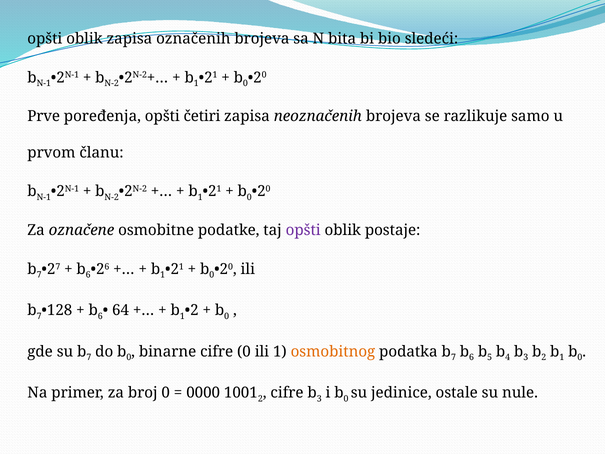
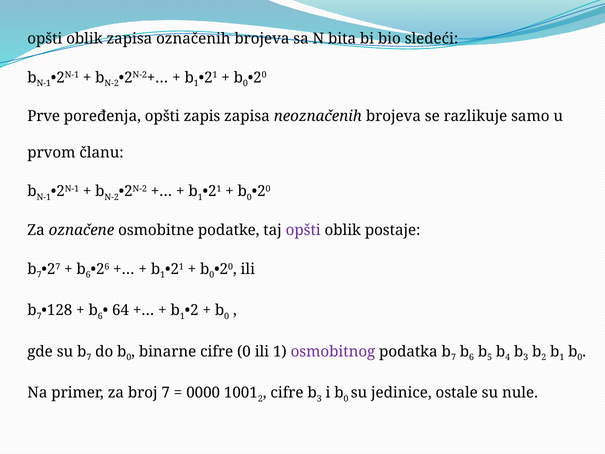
četiri: četiri -> zapis
osmobitnog colour: orange -> purple
broj 0: 0 -> 7
